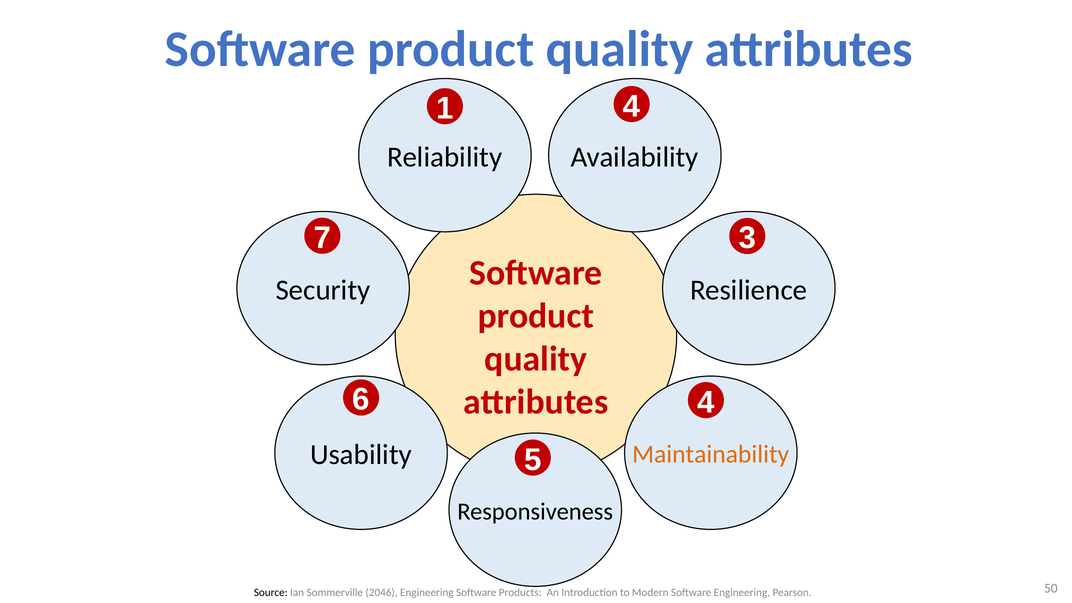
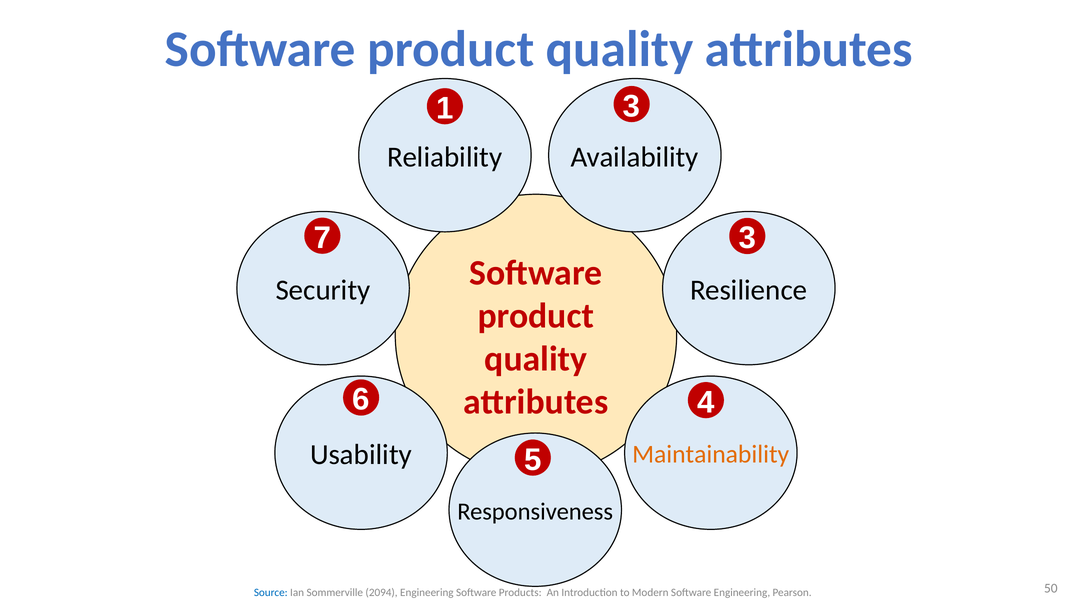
1 4: 4 -> 3
Source colour: black -> blue
2046: 2046 -> 2094
